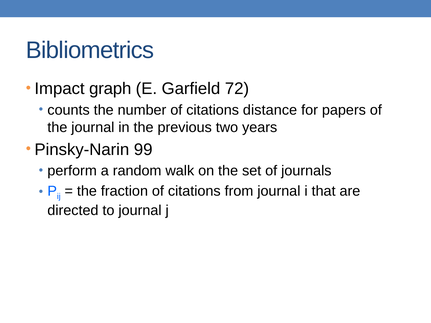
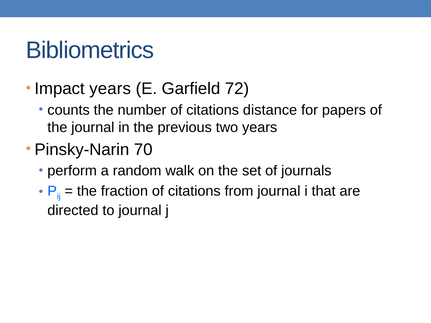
Impact graph: graph -> years
99: 99 -> 70
